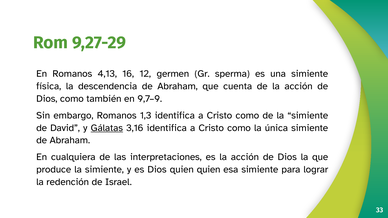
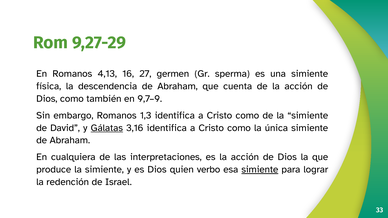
12: 12 -> 27
quien quien: quien -> verbo
simiente at (260, 170) underline: none -> present
